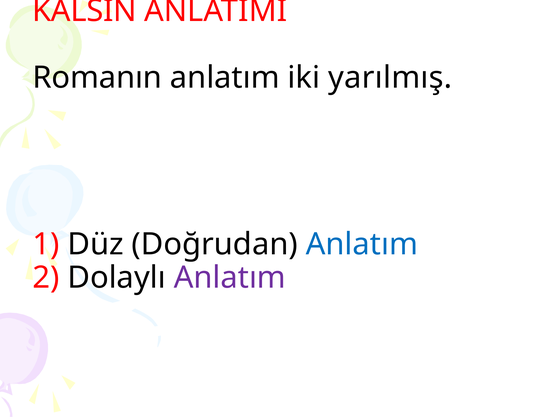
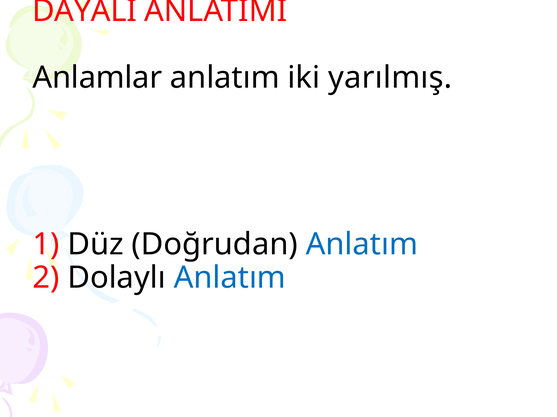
KALSIN: KALSIN -> DAYALI
Romanın: Romanın -> Anlamlar
Anlatım at (230, 278) colour: purple -> blue
